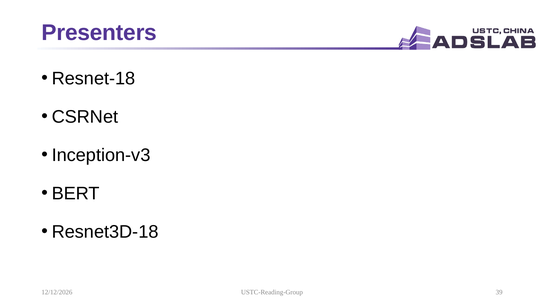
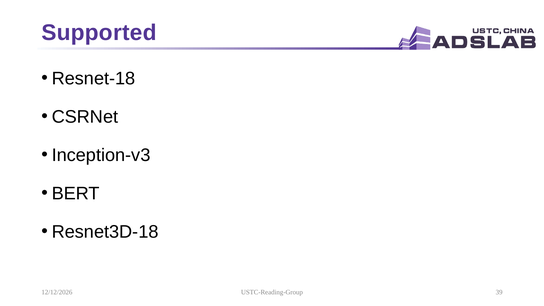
Presenters: Presenters -> Supported
